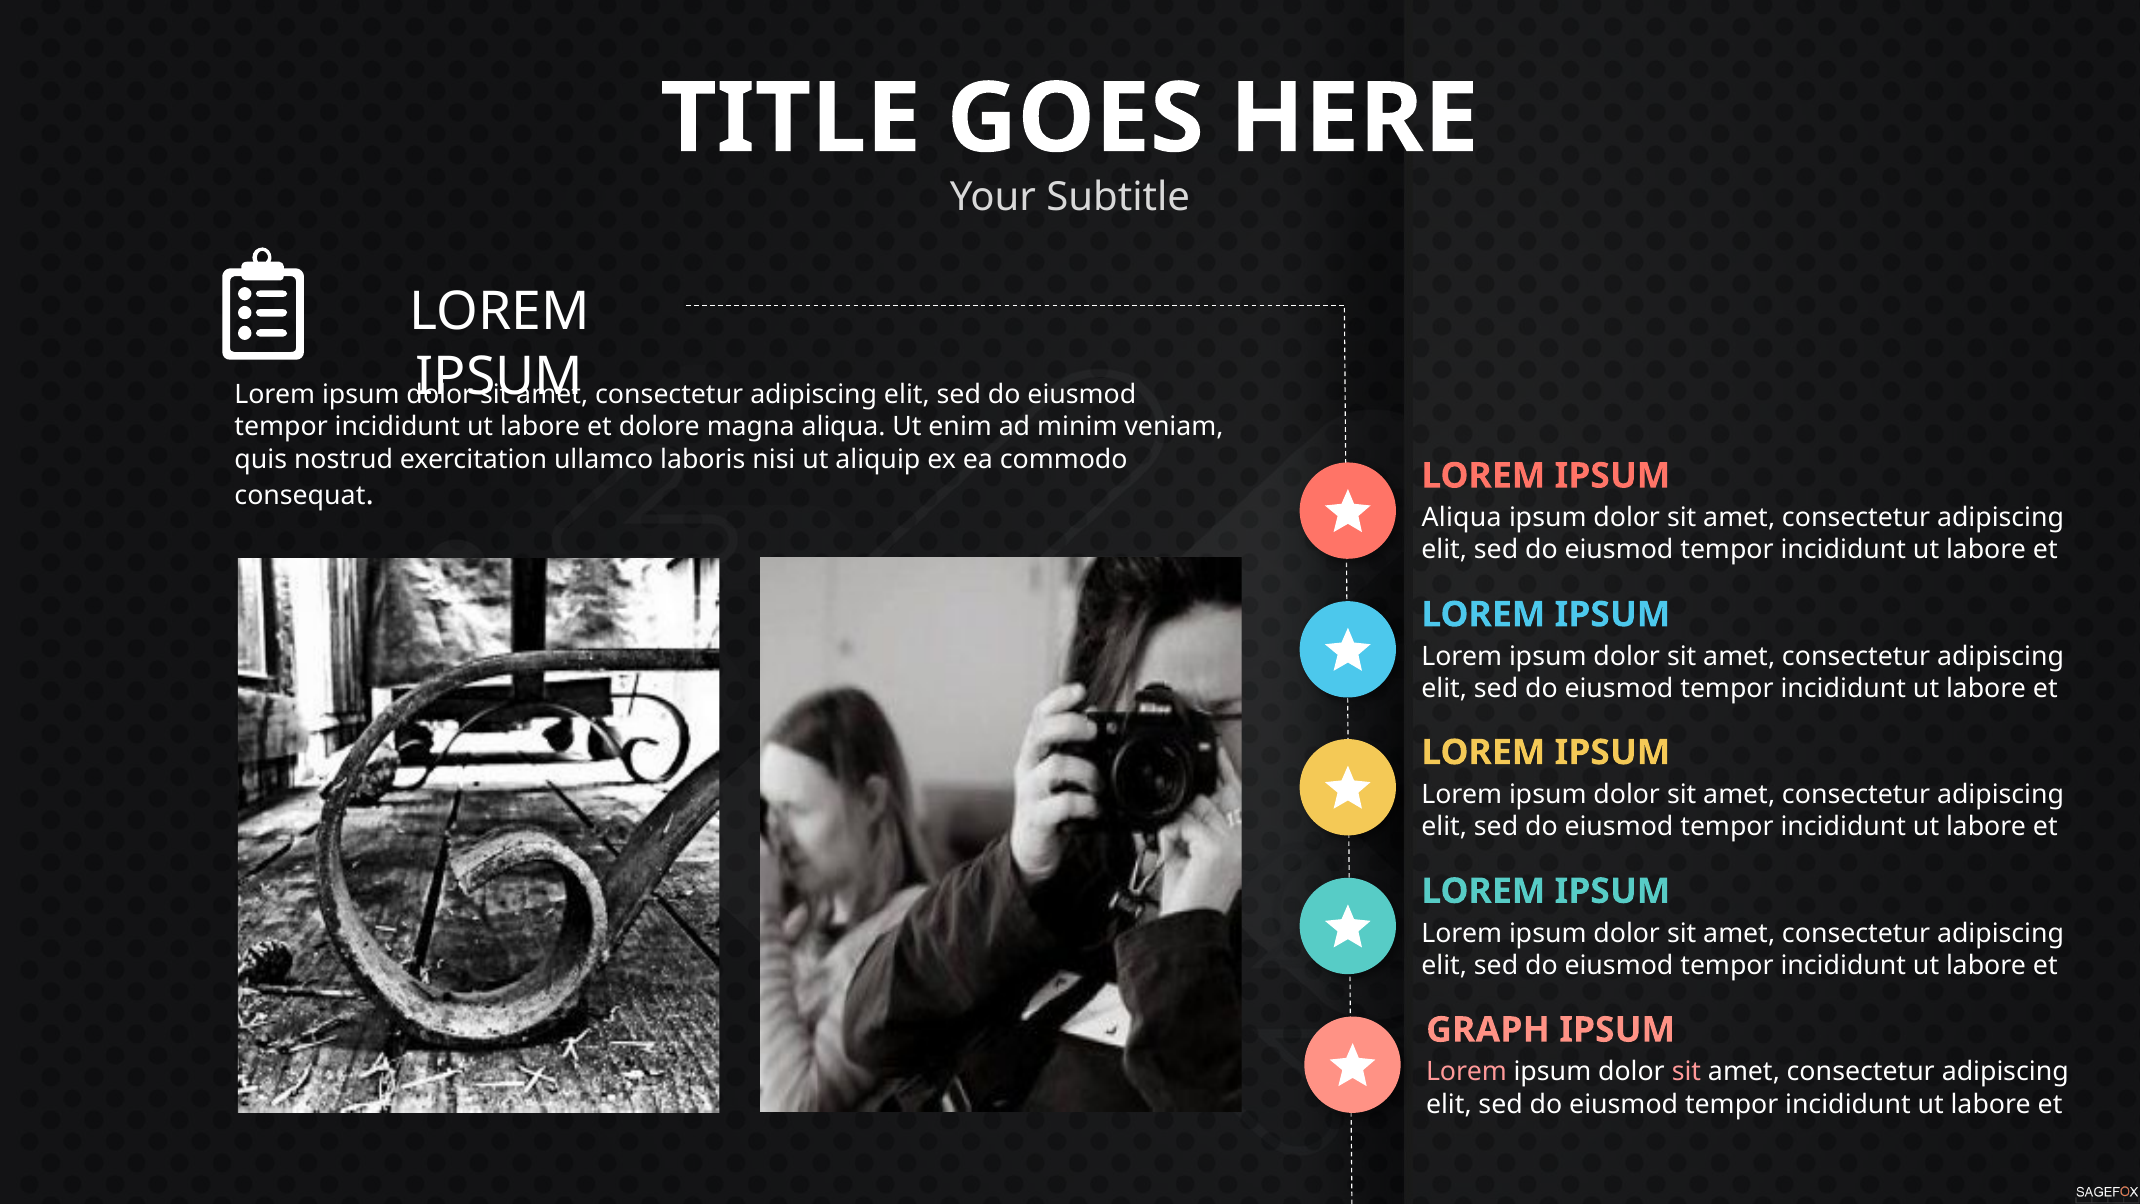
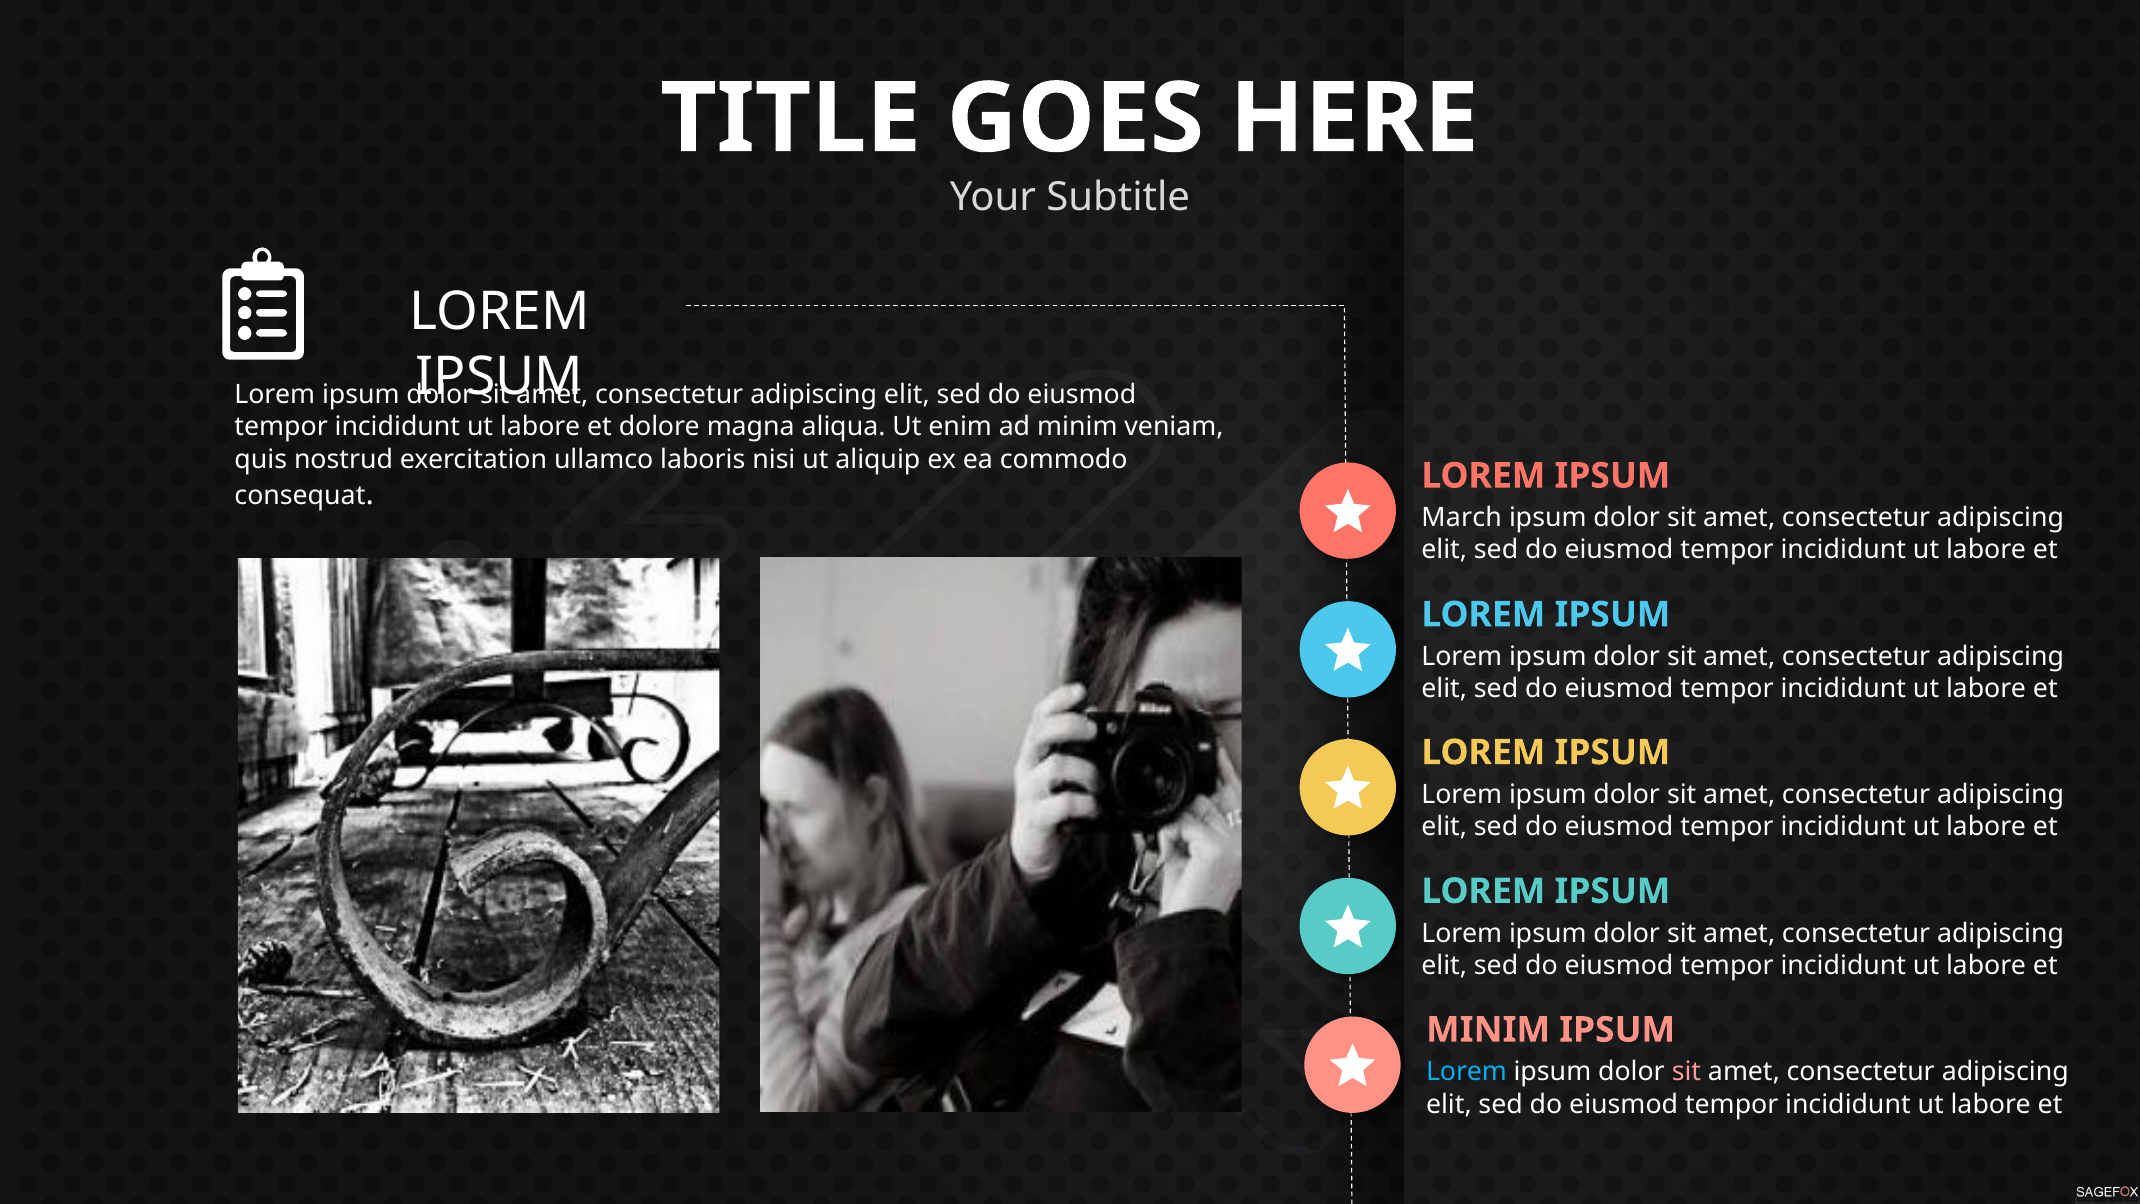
Aliqua at (1462, 518): Aliqua -> March
GRAPH at (1488, 1030): GRAPH -> MINIM
Lorem at (1466, 1072) colour: pink -> light blue
